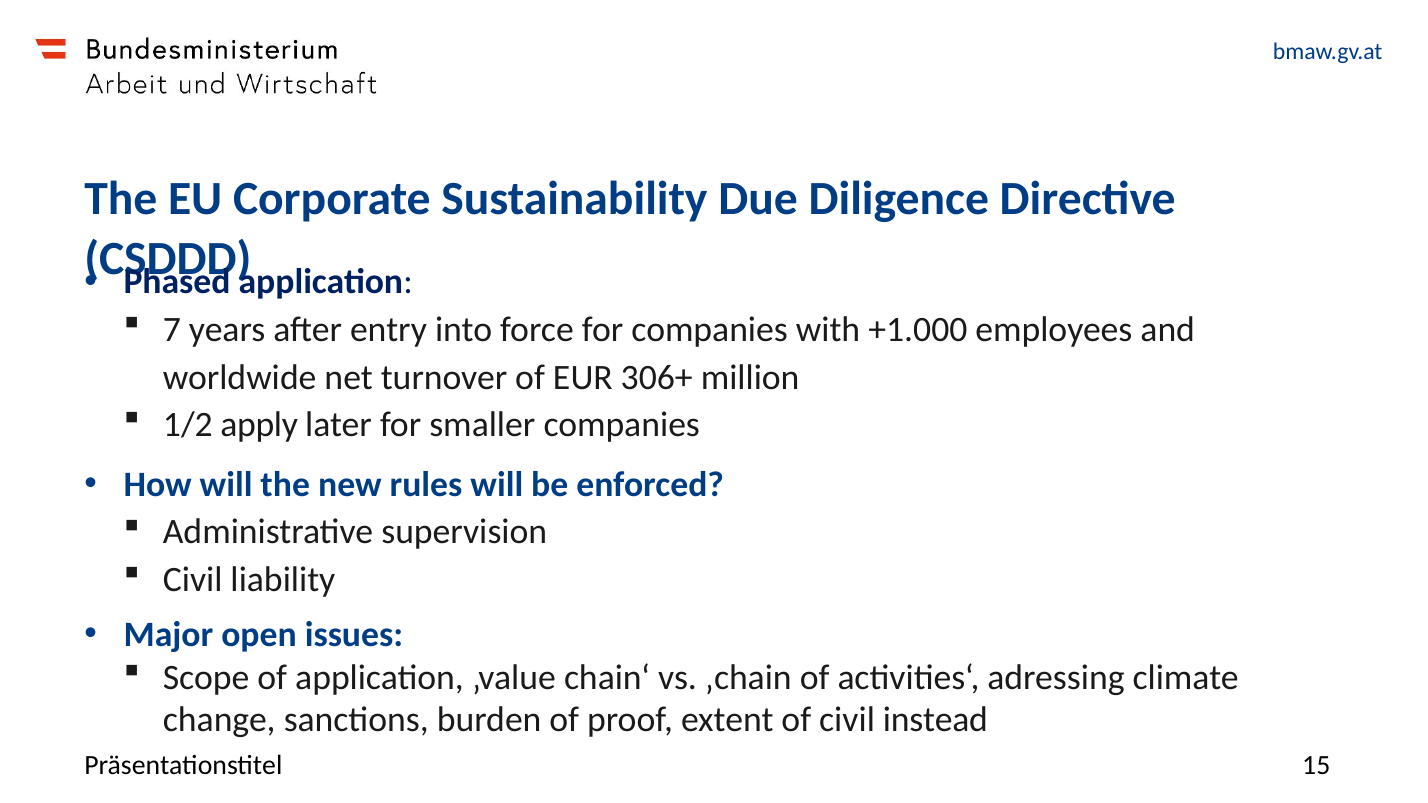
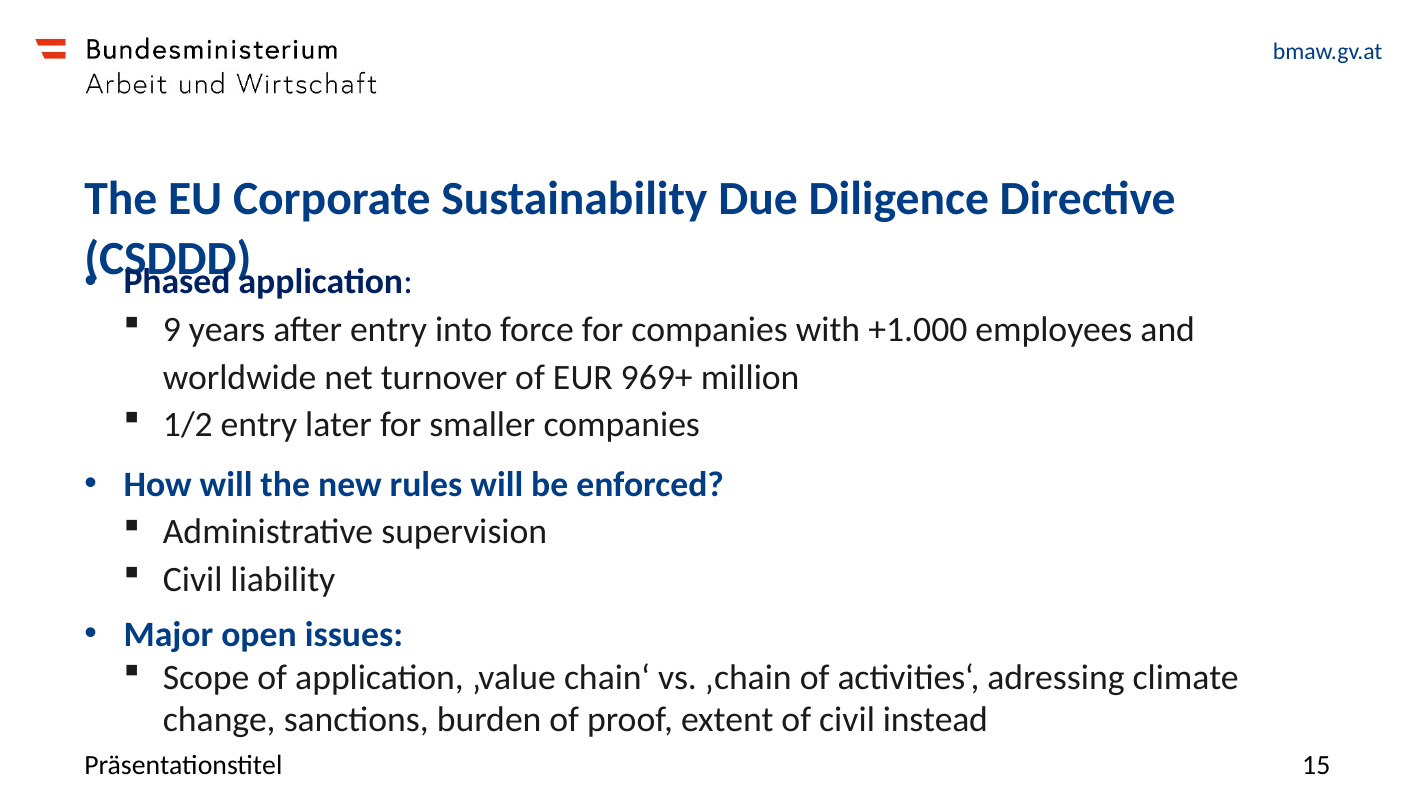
7: 7 -> 9
306+: 306+ -> 969+
1/2 apply: apply -> entry
